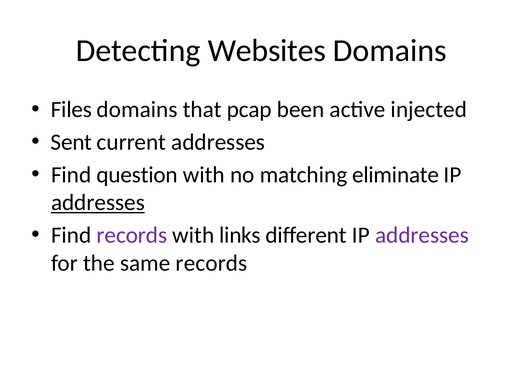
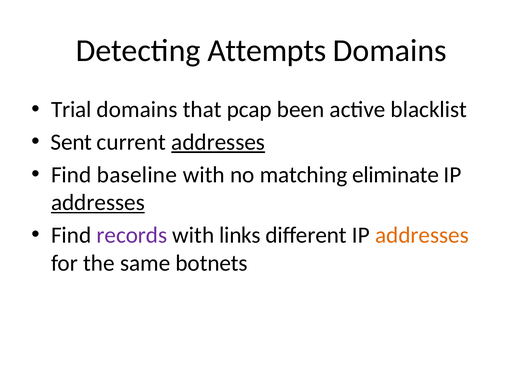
Websites: Websites -> Attempts
Files: Files -> Trial
injected: injected -> blacklist
addresses at (218, 142) underline: none -> present
question: question -> baseline
addresses at (422, 235) colour: purple -> orange
same records: records -> botnets
